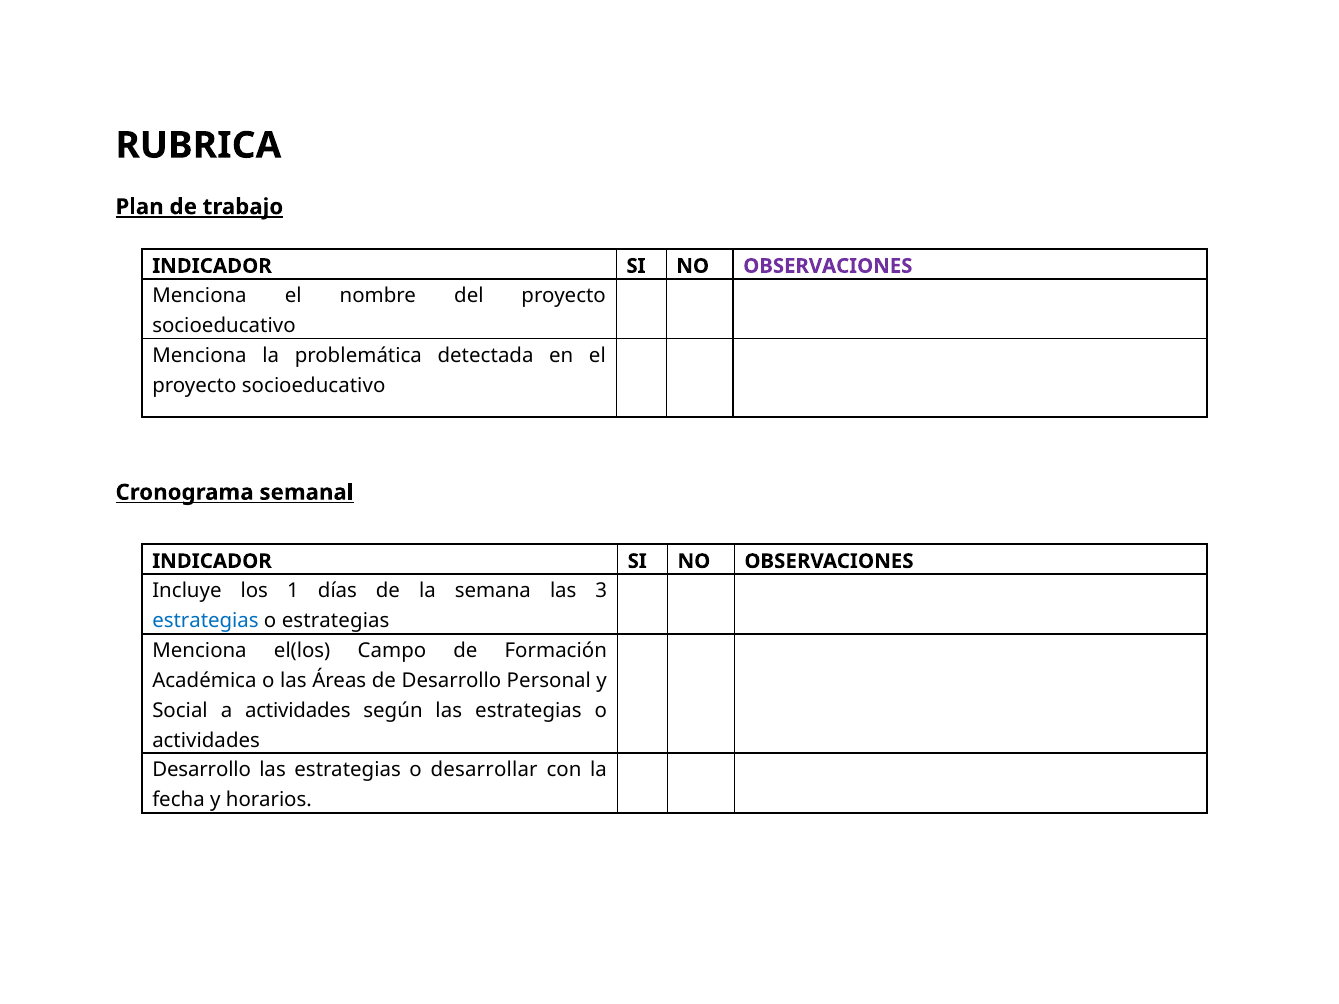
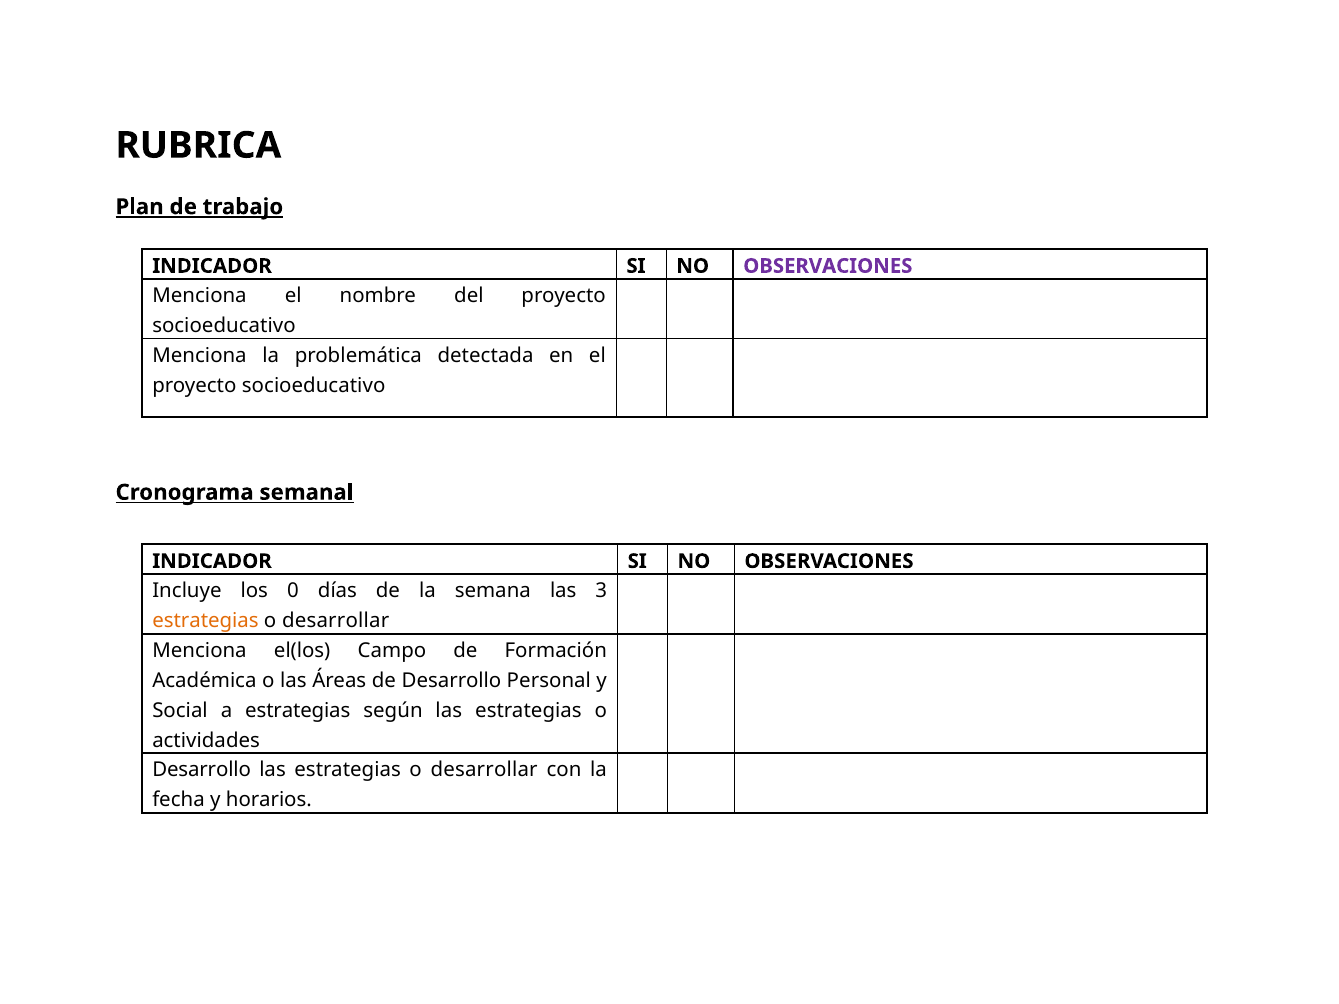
1: 1 -> 0
estrategias at (205, 621) colour: blue -> orange
estrategias at (336, 621): estrategias -> desarrollar
a actividades: actividades -> estrategias
